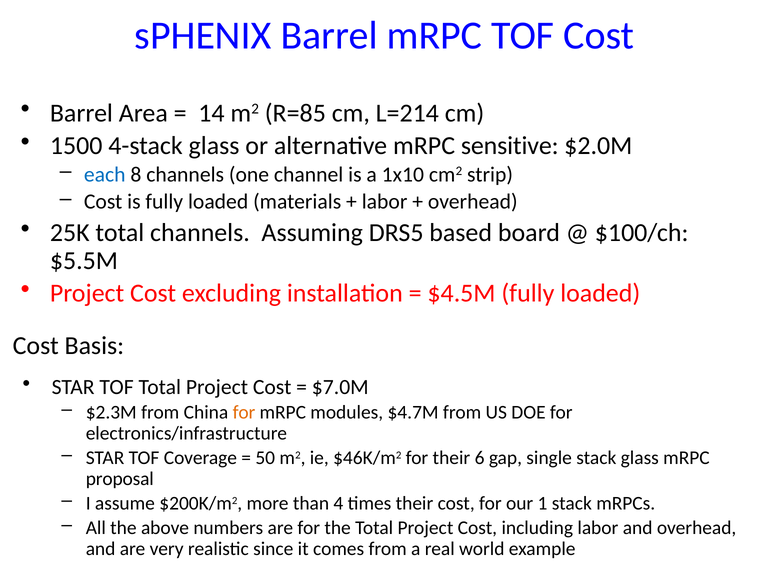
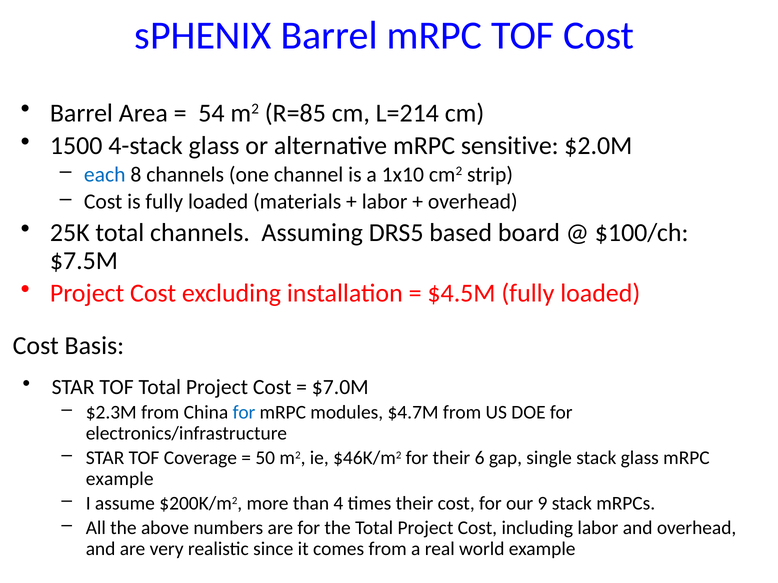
14: 14 -> 54
$5.5M: $5.5M -> $7.5M
for at (244, 413) colour: orange -> blue
proposal at (120, 479): proposal -> example
1: 1 -> 9
